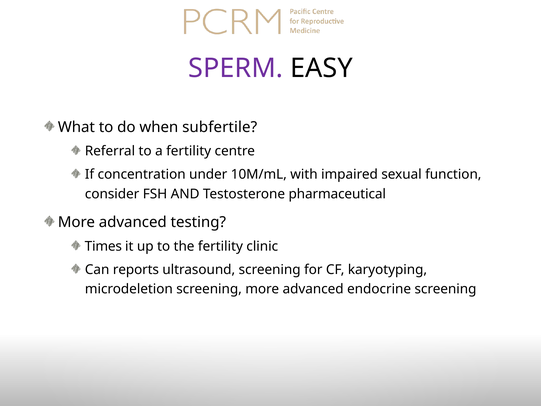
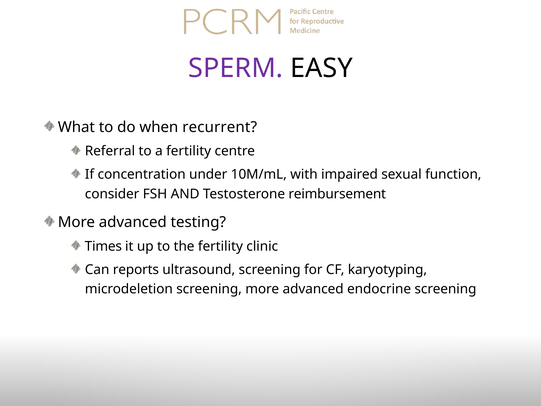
subfertile: subfertile -> recurrent
pharmaceutical: pharmaceutical -> reimbursement
